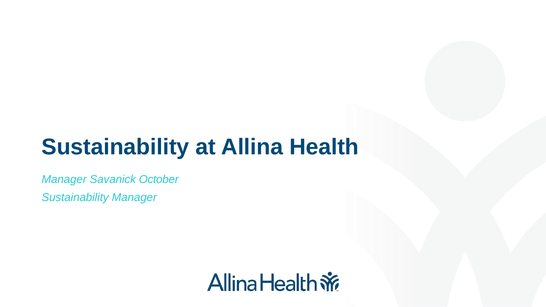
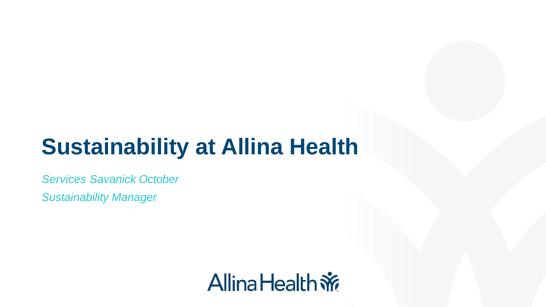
Manager at (64, 180): Manager -> Services
